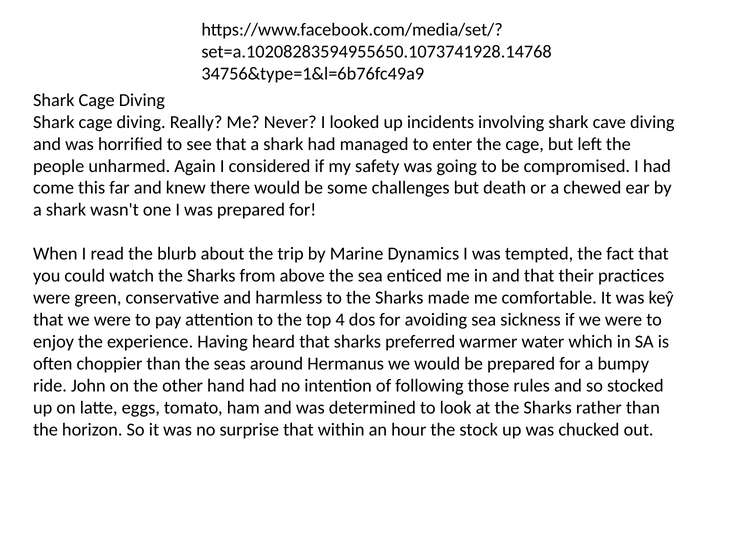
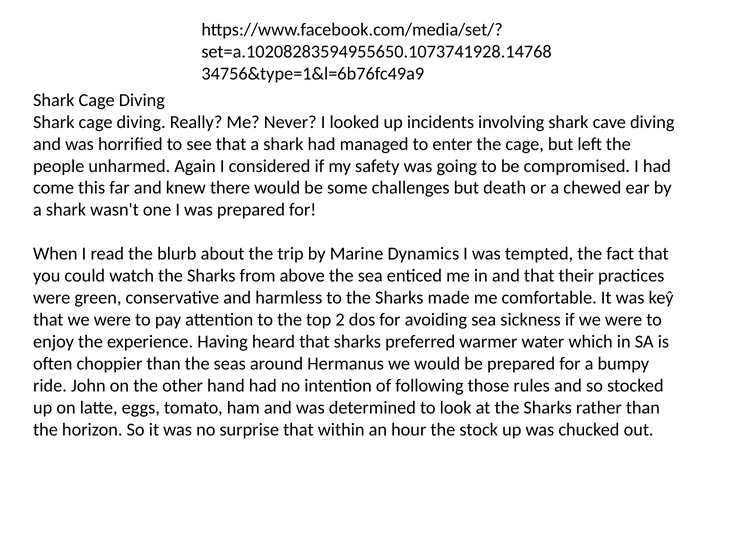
4: 4 -> 2
